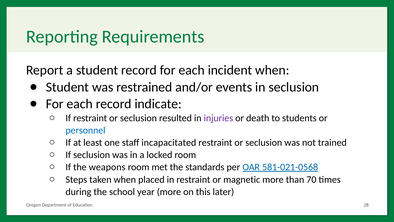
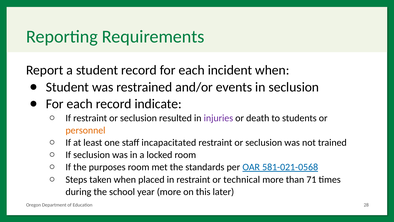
personnel colour: blue -> orange
weapons: weapons -> purposes
magnetic: magnetic -> technical
70: 70 -> 71
